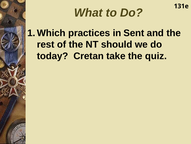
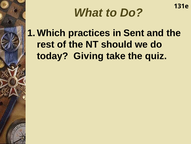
Cretan: Cretan -> Giving
